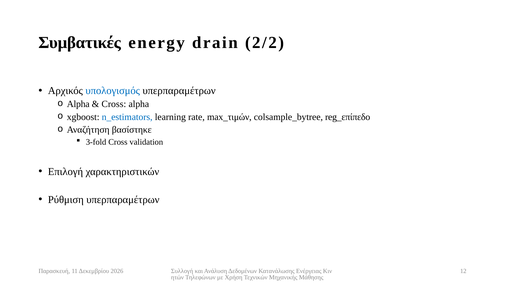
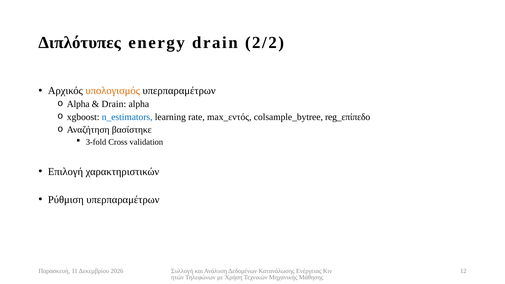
Συμβατικές: Συμβατικές -> Διπλότυπες
υπολογισμός colour: blue -> orange
Cross at (114, 104): Cross -> Drain
max_τιμών: max_τιμών -> max_εντός
